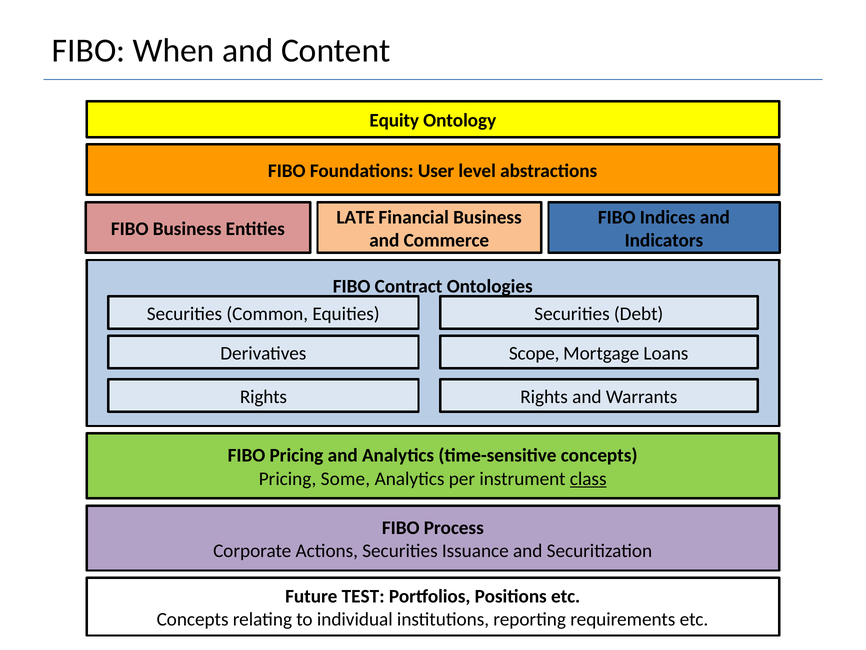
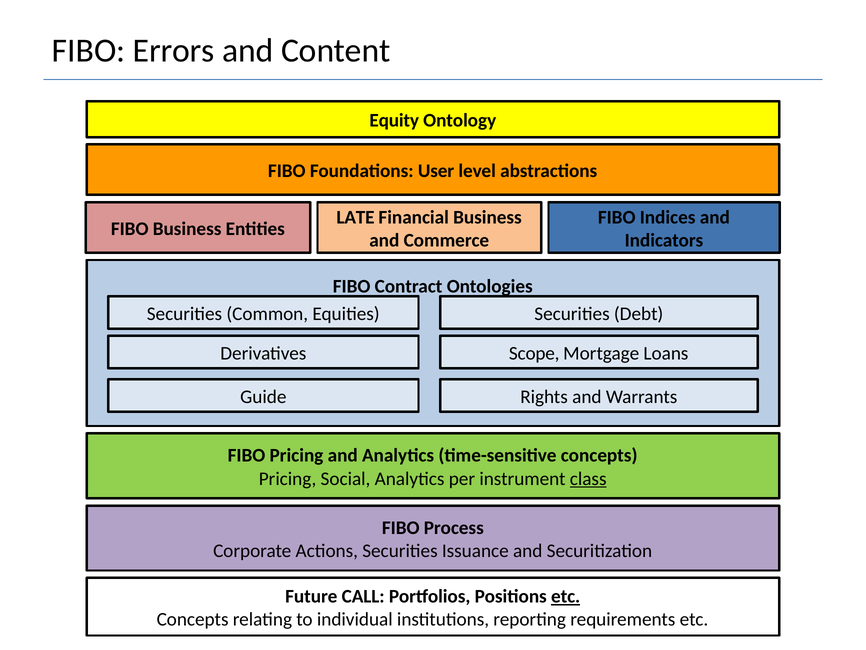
When: When -> Errors
Rights at (263, 396): Rights -> Guide
Some: Some -> Social
TEST: TEST -> CALL
etc at (566, 596) underline: none -> present
